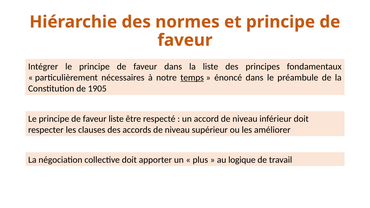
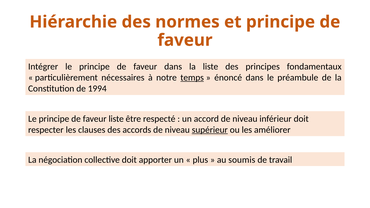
1905: 1905 -> 1994
supérieur underline: none -> present
logique: logique -> soumis
